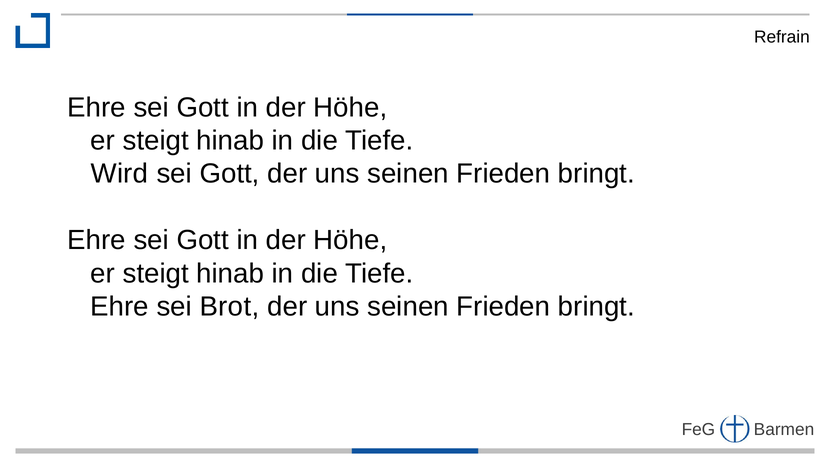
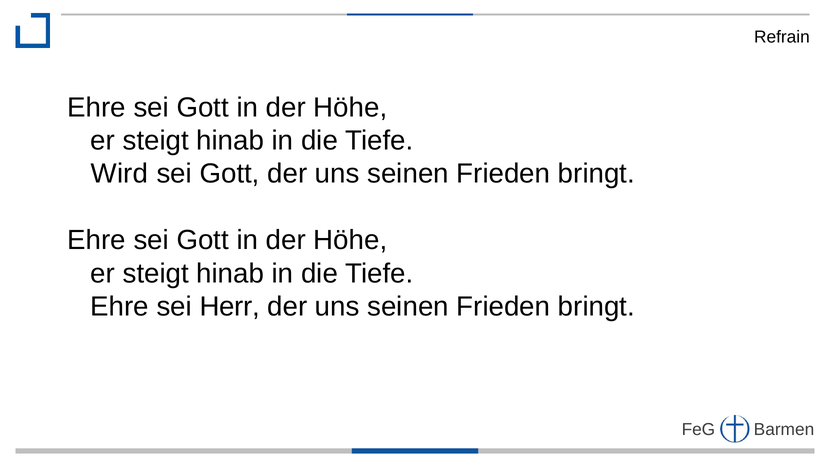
Brot: Brot -> Herr
